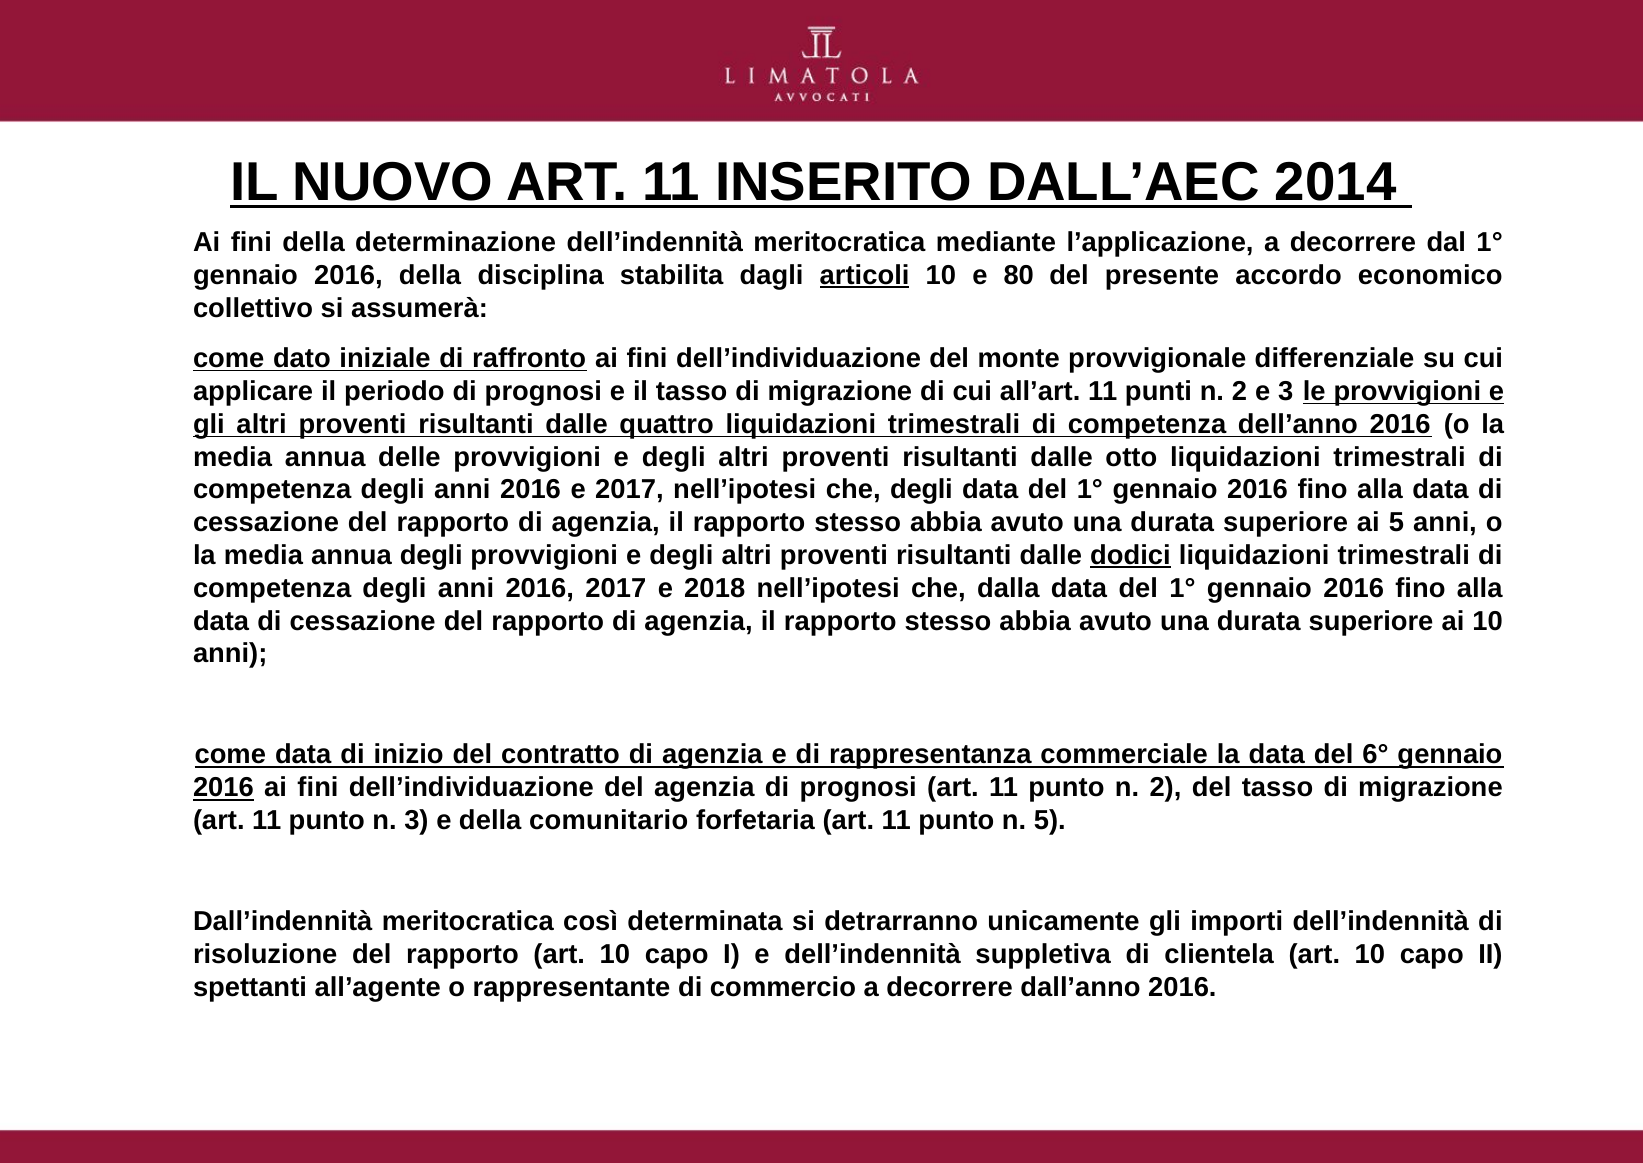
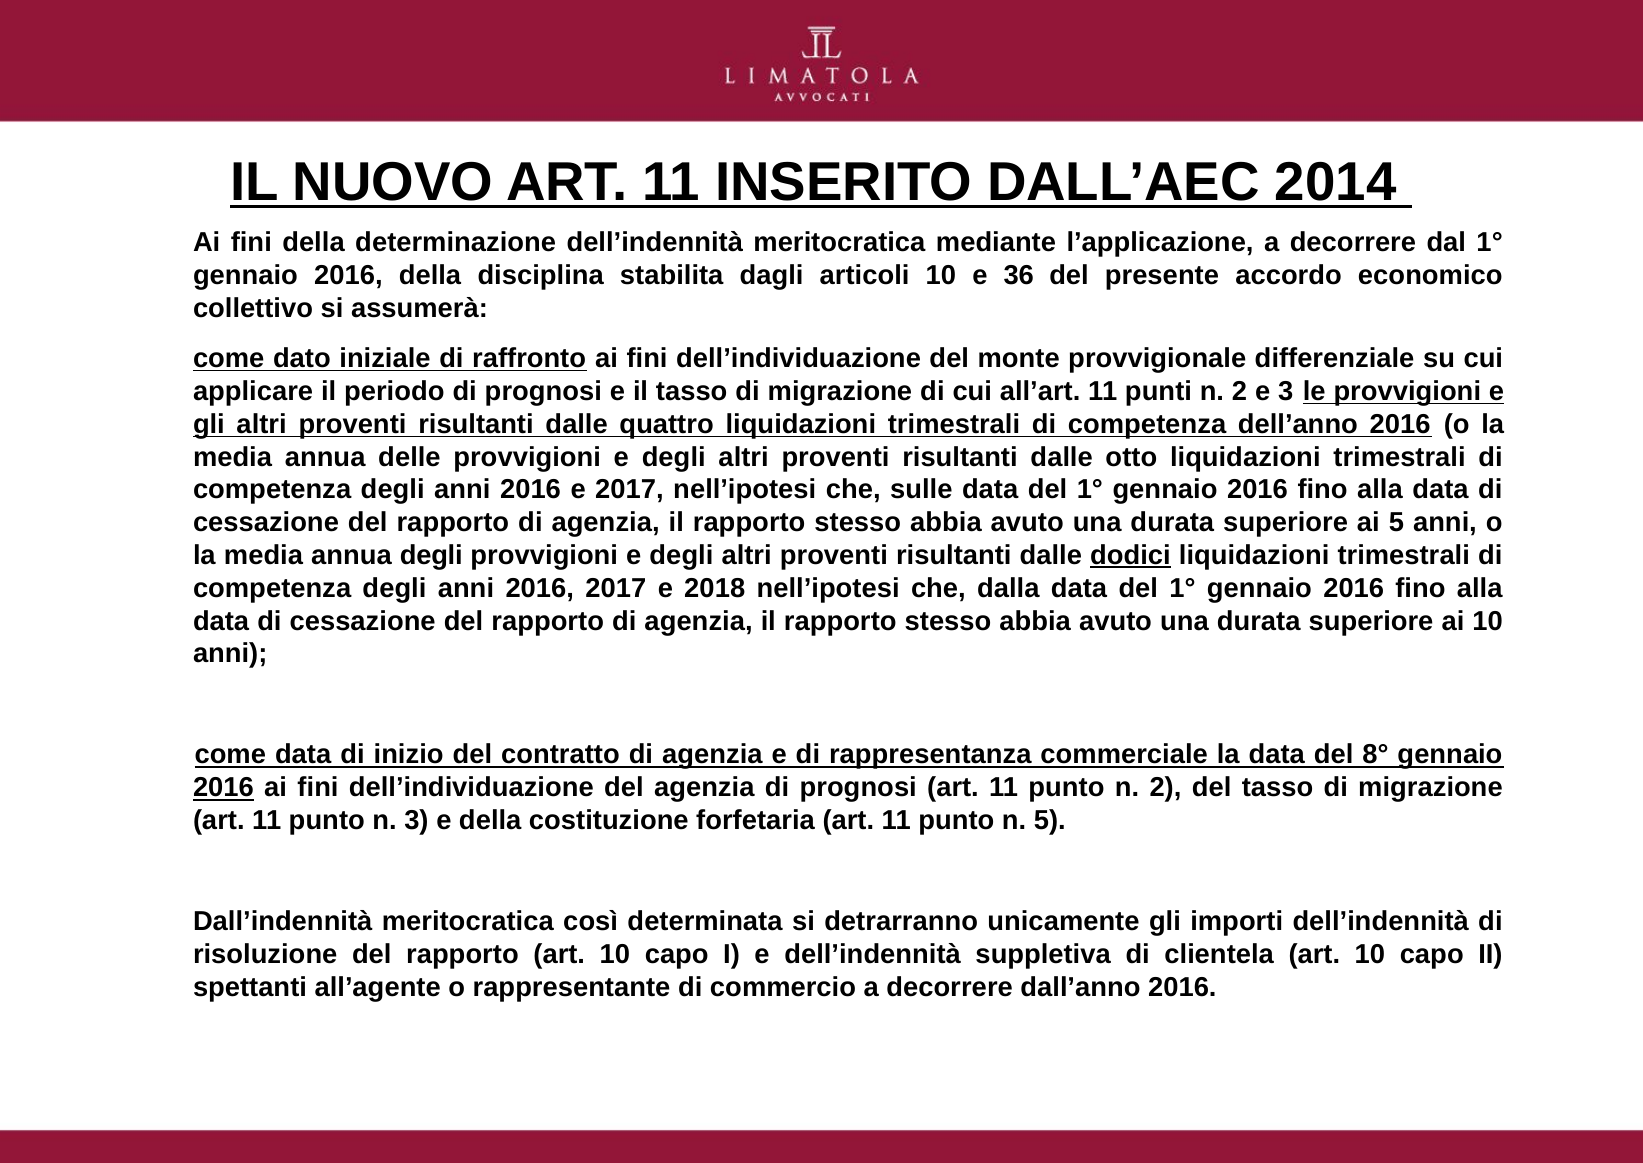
articoli underline: present -> none
80: 80 -> 36
che degli: degli -> sulle
6°: 6° -> 8°
comunitario: comunitario -> costituzione
